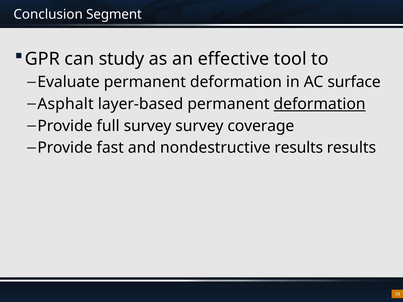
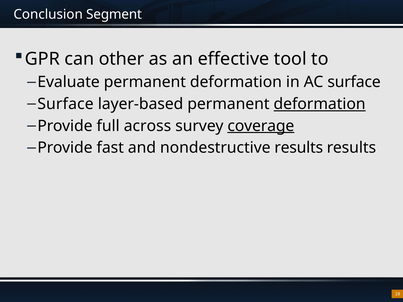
study: study -> other
Asphalt at (66, 104): Asphalt -> Surface
full survey: survey -> across
coverage underline: none -> present
